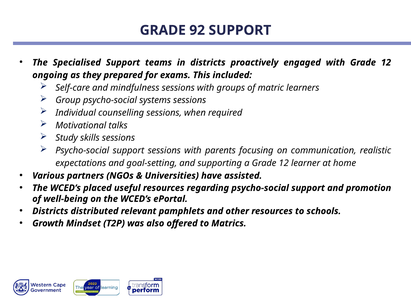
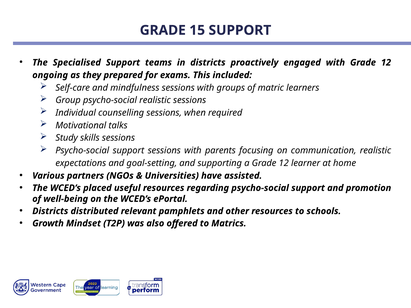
92: 92 -> 15
psycho-social systems: systems -> realistic
